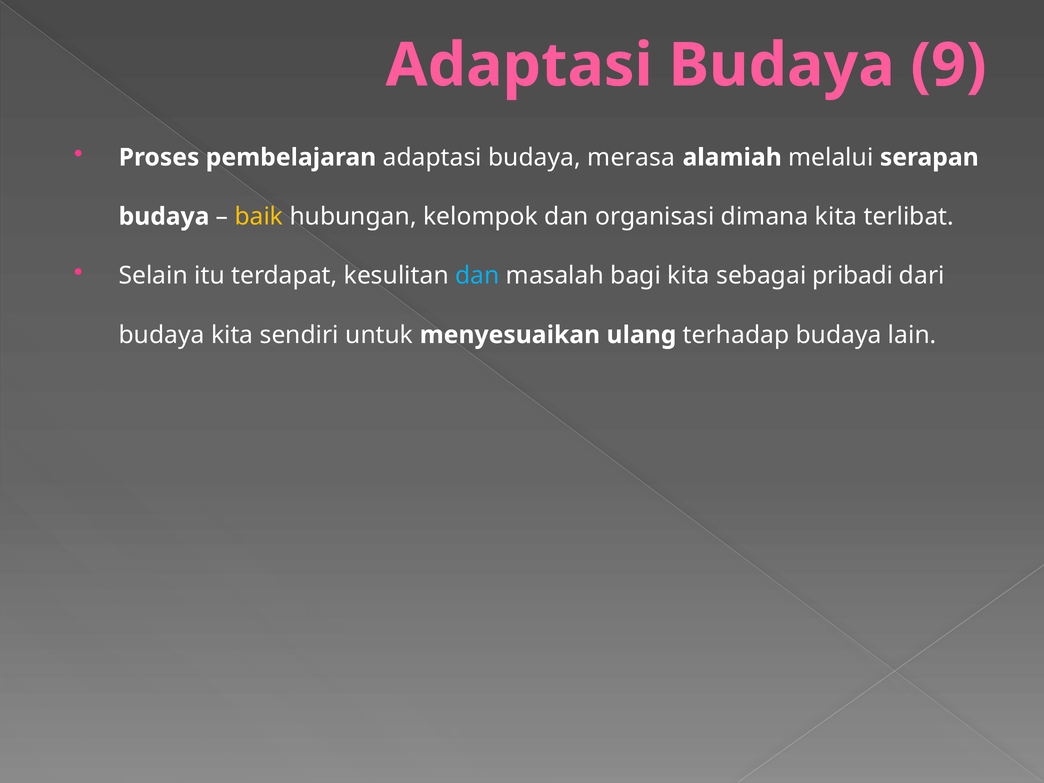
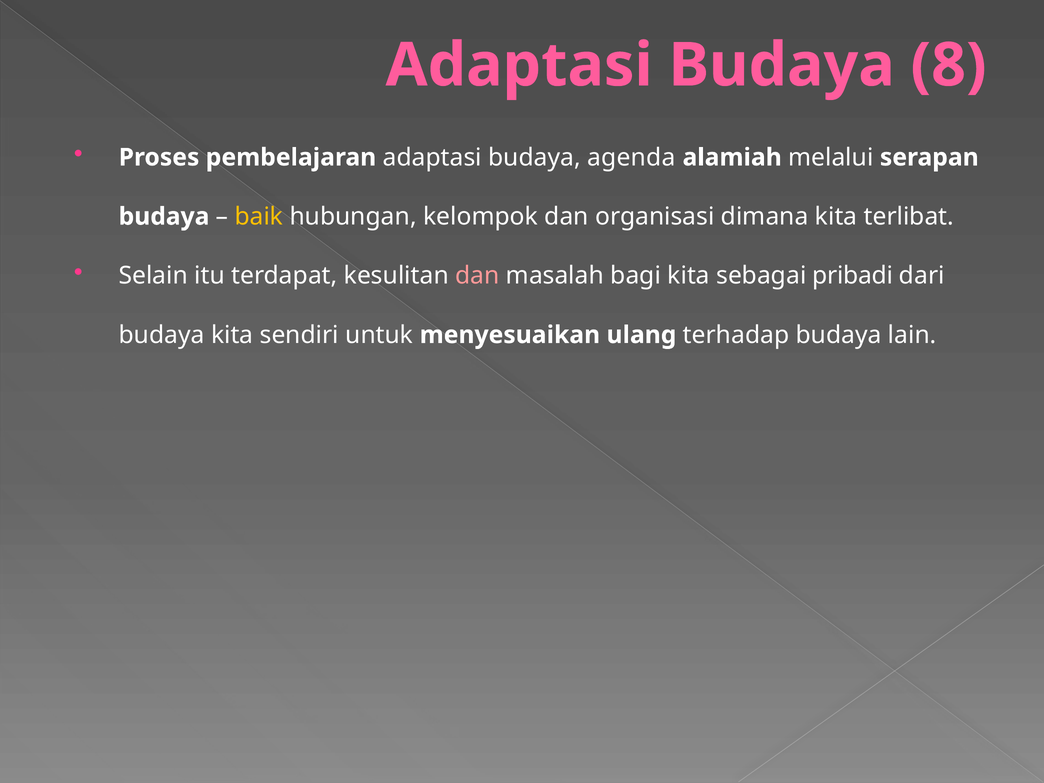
9: 9 -> 8
merasa: merasa -> agenda
dan at (477, 276) colour: light blue -> pink
